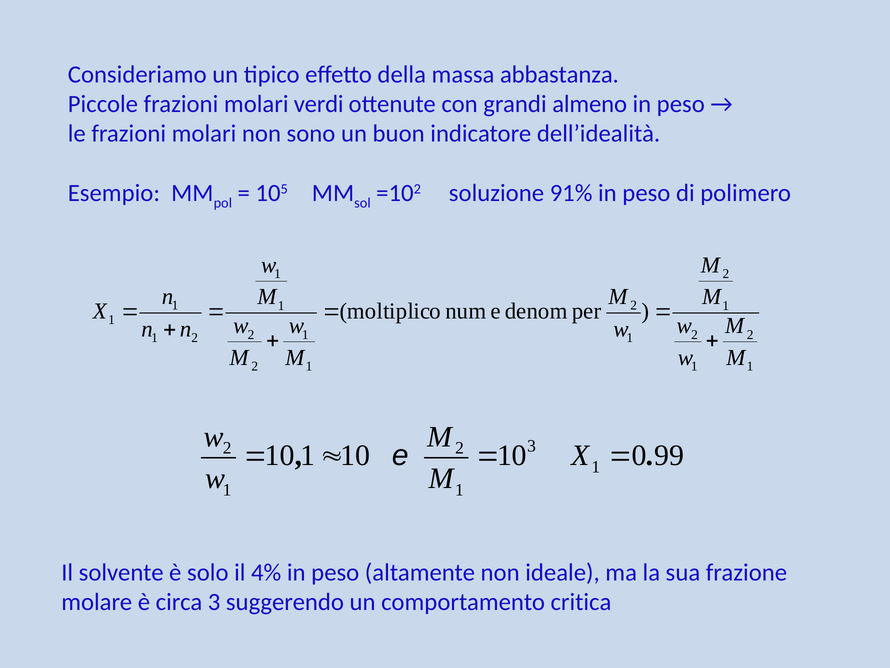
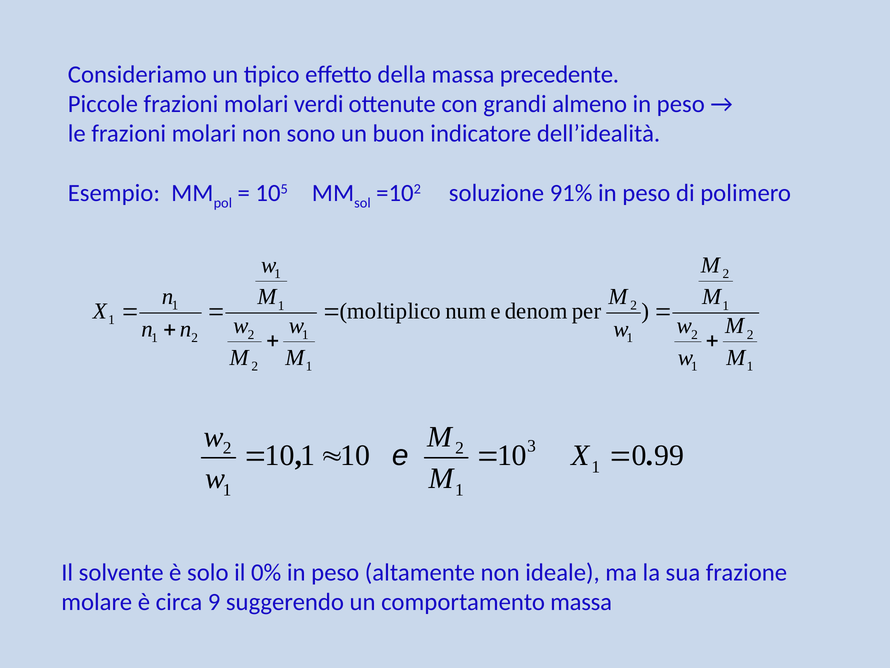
abbastanza: abbastanza -> precedente
4%: 4% -> 0%
circa 3: 3 -> 9
comportamento critica: critica -> massa
